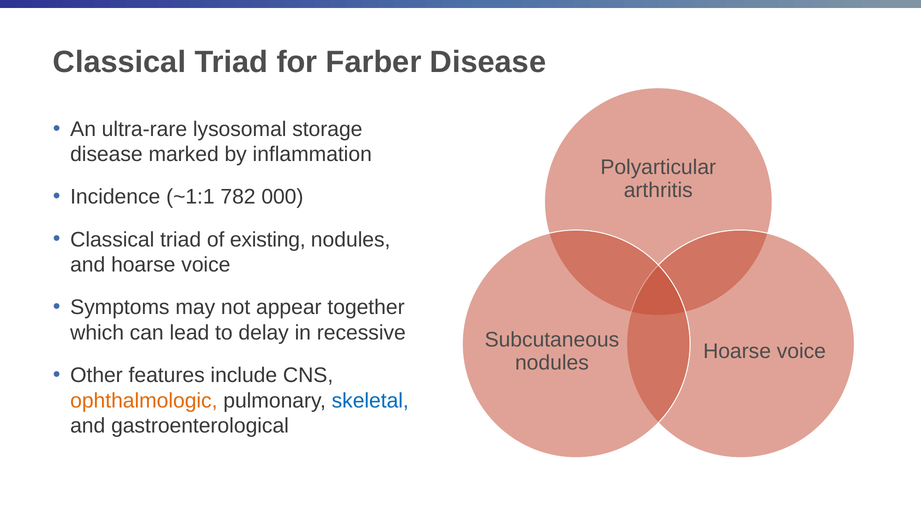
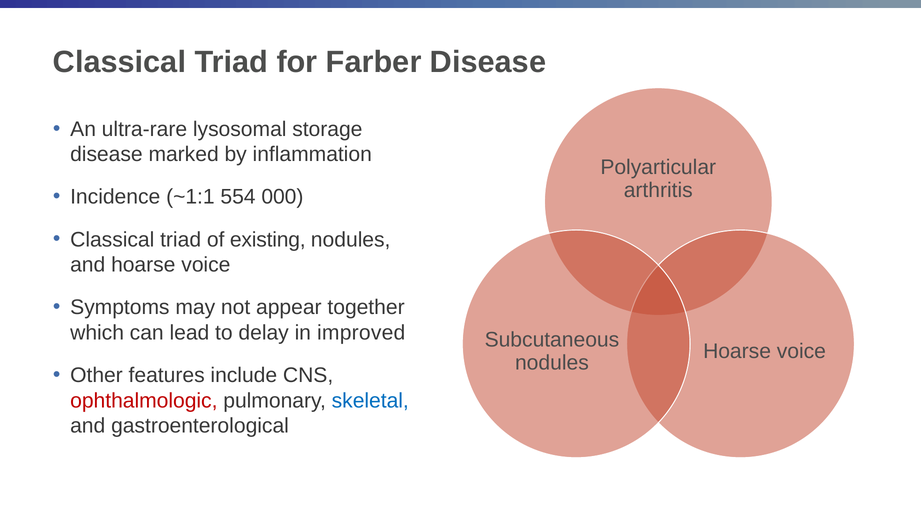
782: 782 -> 554
recessive: recessive -> improved
ophthalmologic colour: orange -> red
